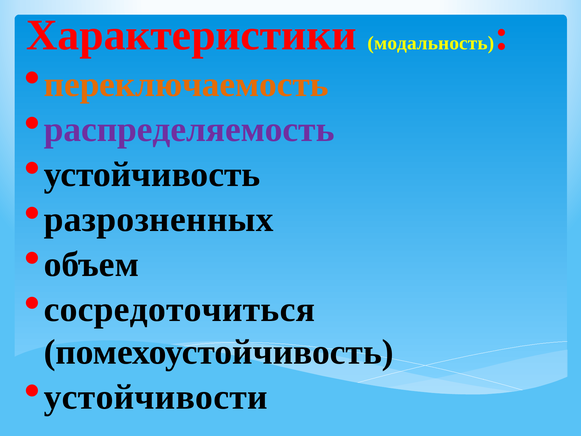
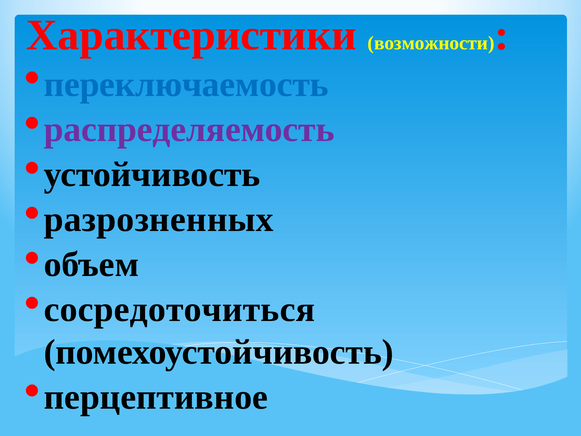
модальность: модальность -> возможности
переключаемость colour: orange -> blue
устойчивости: устойчивости -> перцептивное
